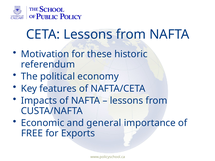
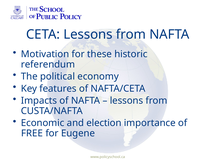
general: general -> election
Exports: Exports -> Eugene
